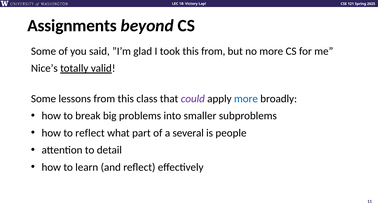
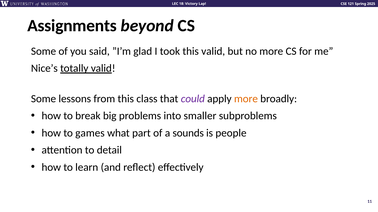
this from: from -> valid
more at (246, 99) colour: blue -> orange
to reflect: reflect -> games
several: several -> sounds
